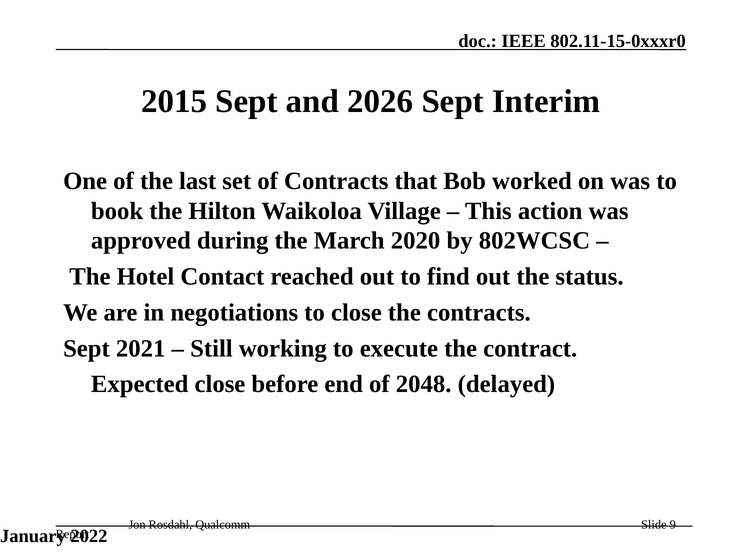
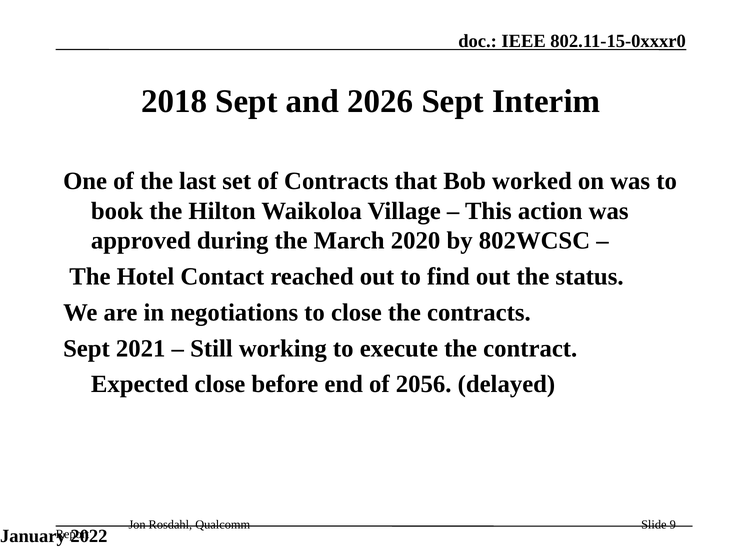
2015: 2015 -> 2018
2048: 2048 -> 2056
